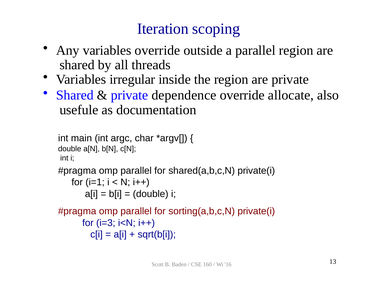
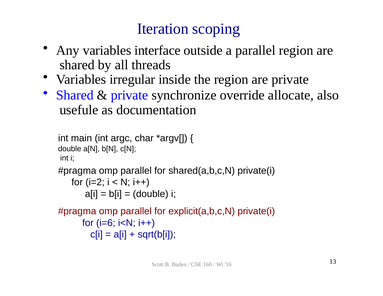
variables override: override -> interface
dependence: dependence -> synchronize
i=1: i=1 -> i=2
sorting(a,b,c,N: sorting(a,b,c,N -> explicit(a,b,c,N
i=3: i=3 -> i=6
